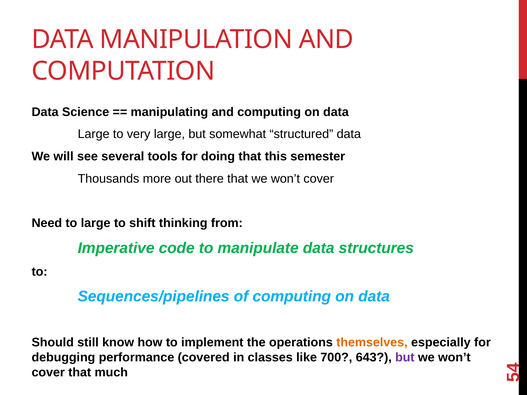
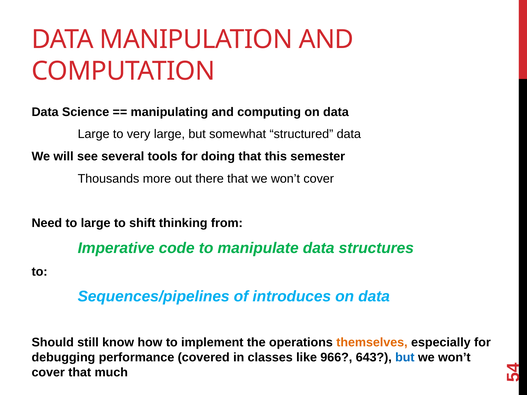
of computing: computing -> introduces
700: 700 -> 966
but at (405, 358) colour: purple -> blue
